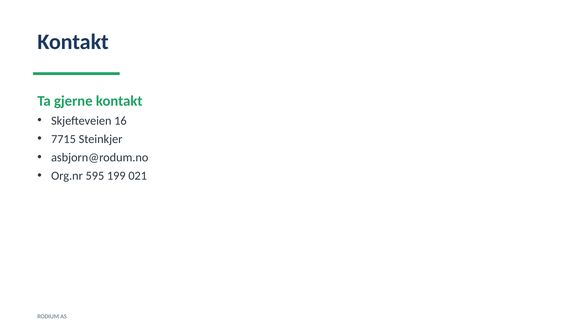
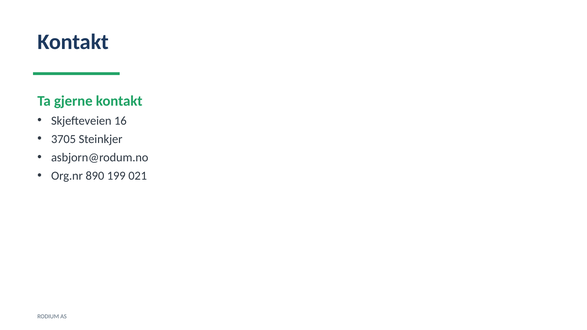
7715: 7715 -> 3705
595: 595 -> 890
